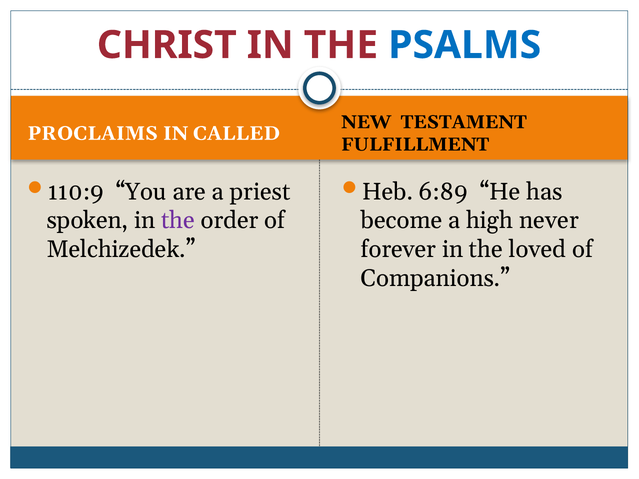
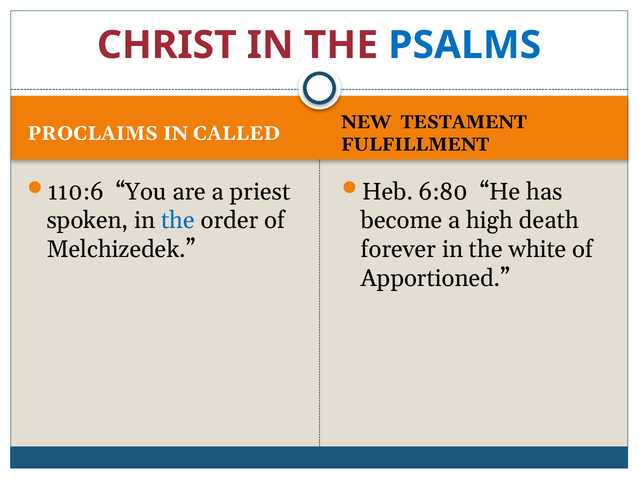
110:9: 110:9 -> 110:6
6:89: 6:89 -> 6:80
the at (178, 221) colour: purple -> blue
never: never -> death
loved: loved -> white
Companions: Companions -> Apportioned
